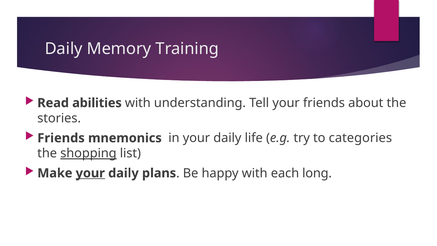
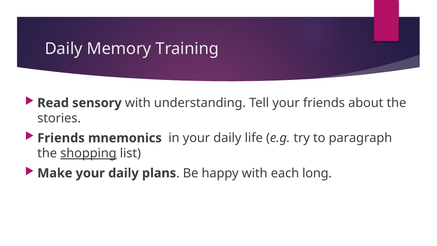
abilities: abilities -> sensory
categories: categories -> paragraph
your at (90, 173) underline: present -> none
